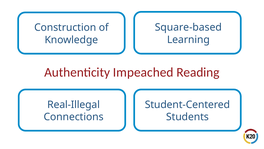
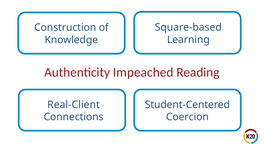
Real-Illegal: Real-Illegal -> Real-Client
Students: Students -> Coercion
